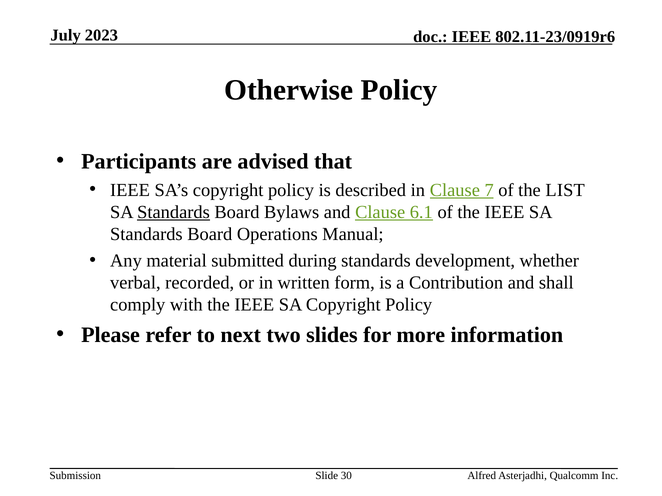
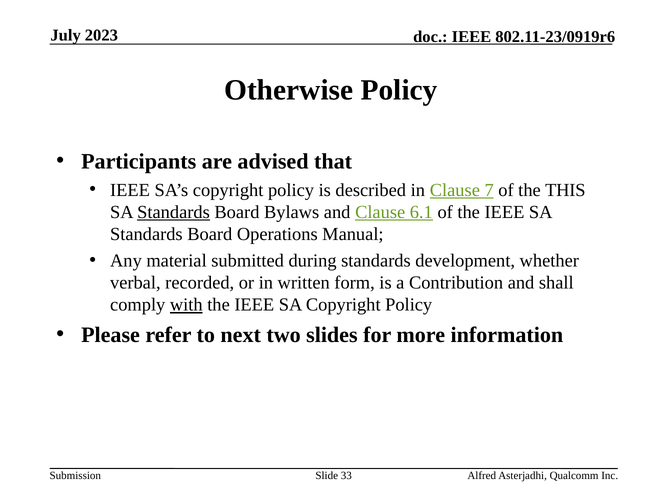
LIST: LIST -> THIS
with underline: none -> present
30: 30 -> 33
